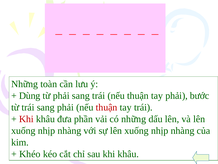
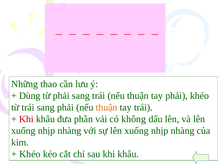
toàn: toàn -> thao
phải bước: bước -> khéo
thuận at (107, 107) colour: red -> orange
có những: những -> không
